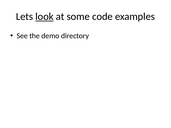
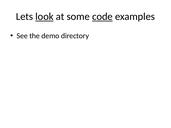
code underline: none -> present
